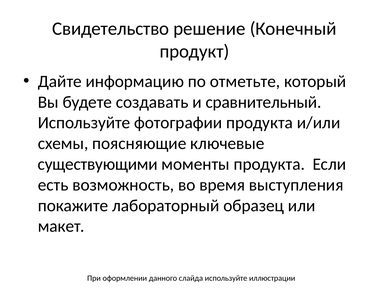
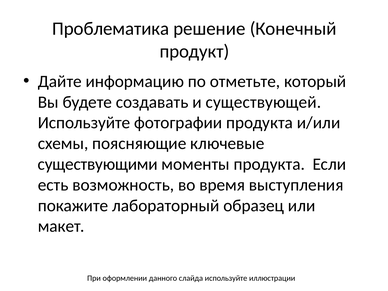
Свидетельство: Свидетельство -> Проблематика
сравнительный: сравнительный -> существующей
